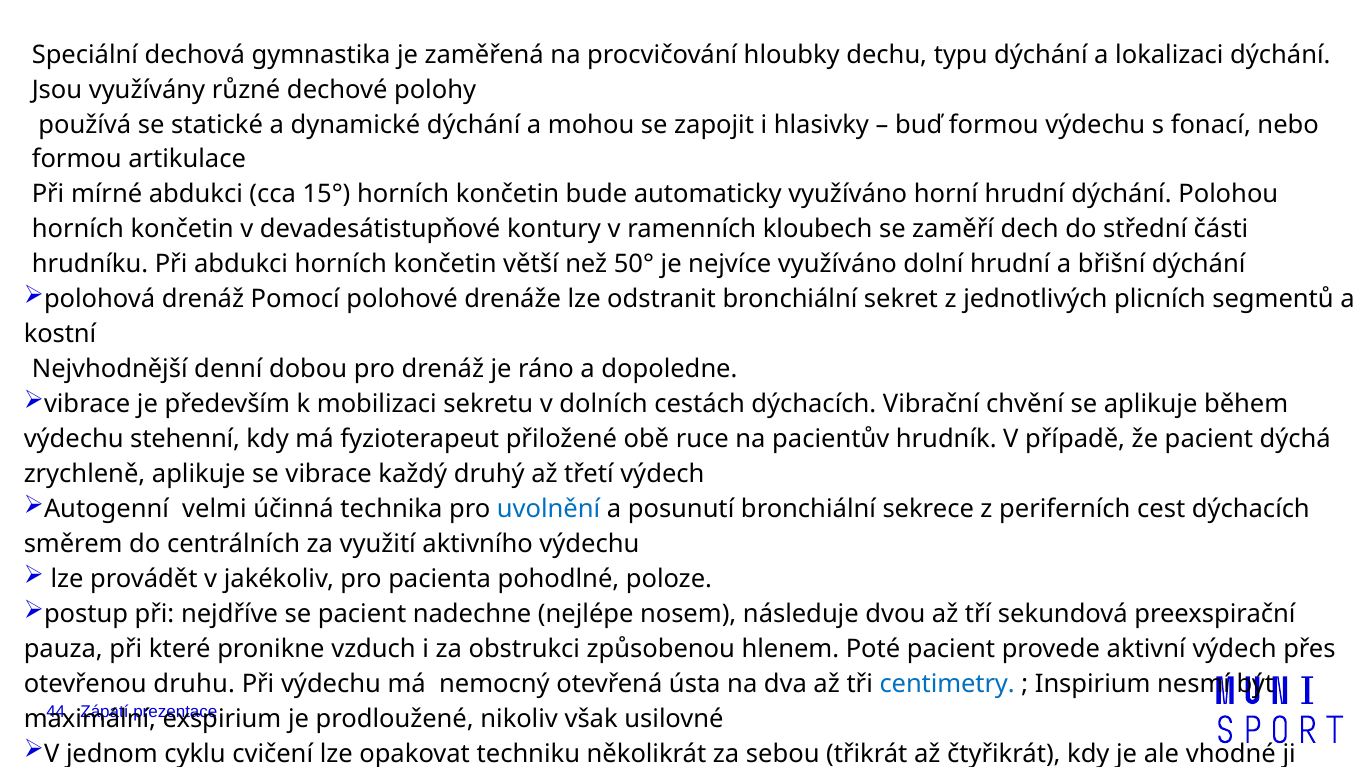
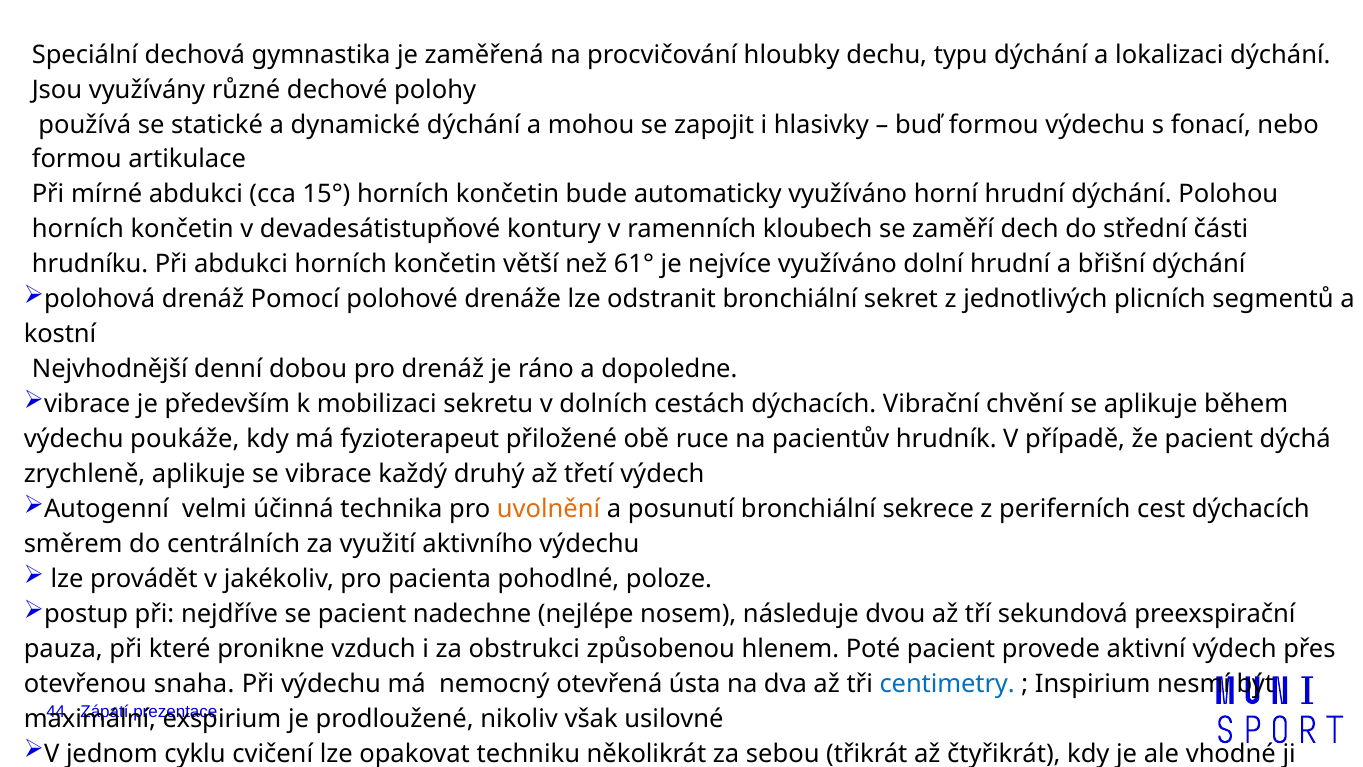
50°: 50° -> 61°
stehenní: stehenní -> poukáže
uvolnění colour: blue -> orange
druhu: druhu -> snaha
